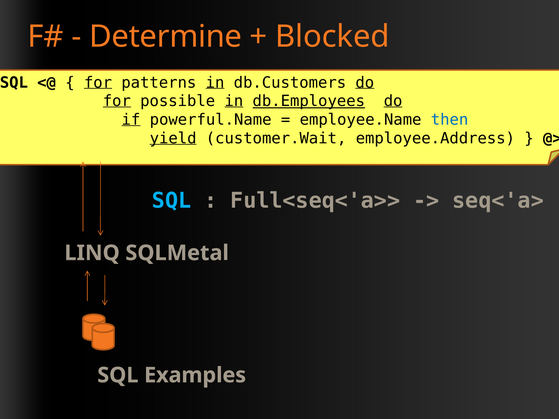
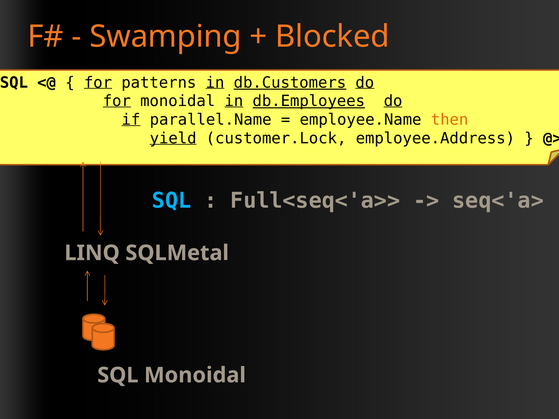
Determine: Determine -> Swamping
db.Customers underline: none -> present
for possible: possible -> monoidal
powerful.Name: powerful.Name -> parallel.Name
then colour: blue -> orange
customer.Wait: customer.Wait -> customer.Lock
SQL Examples: Examples -> Monoidal
